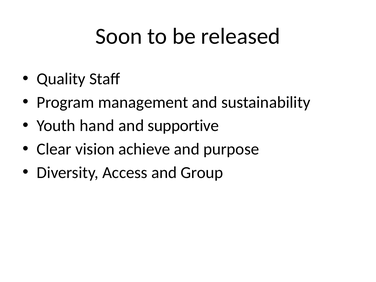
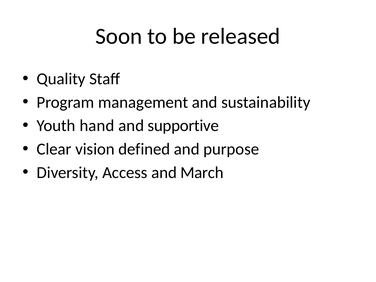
achieve: achieve -> defined
Group: Group -> March
